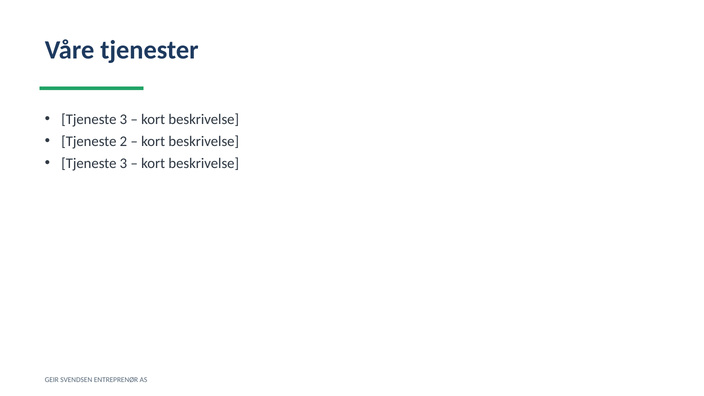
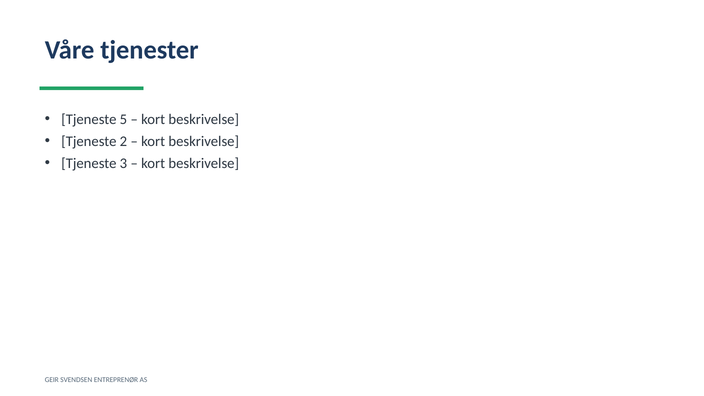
3 at (123, 119): 3 -> 5
